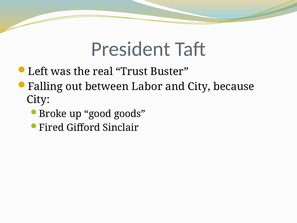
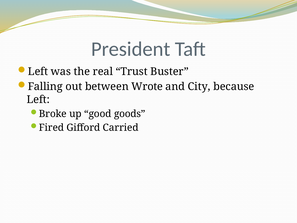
Labor: Labor -> Wrote
City at (38, 99): City -> Left
Sinclair: Sinclair -> Carried
